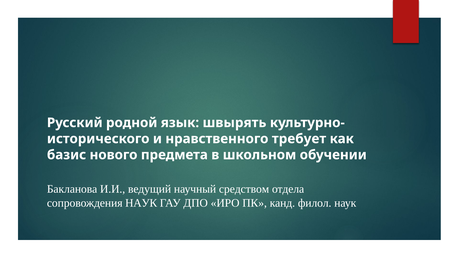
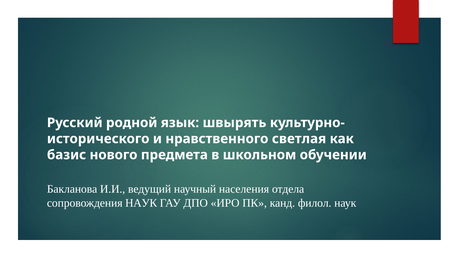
требует: требует -> светлая
средством: средством -> населения
